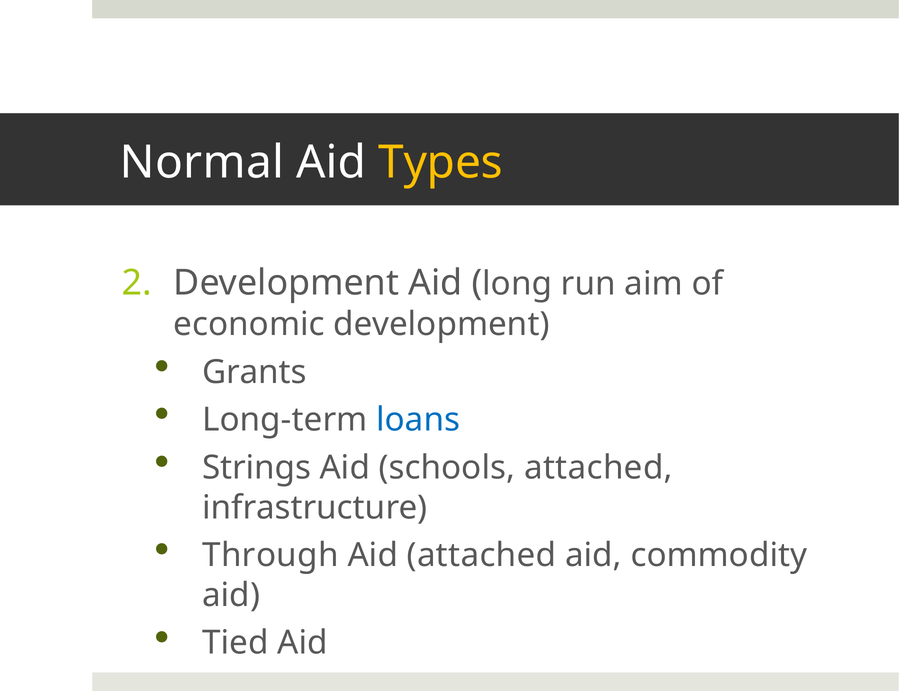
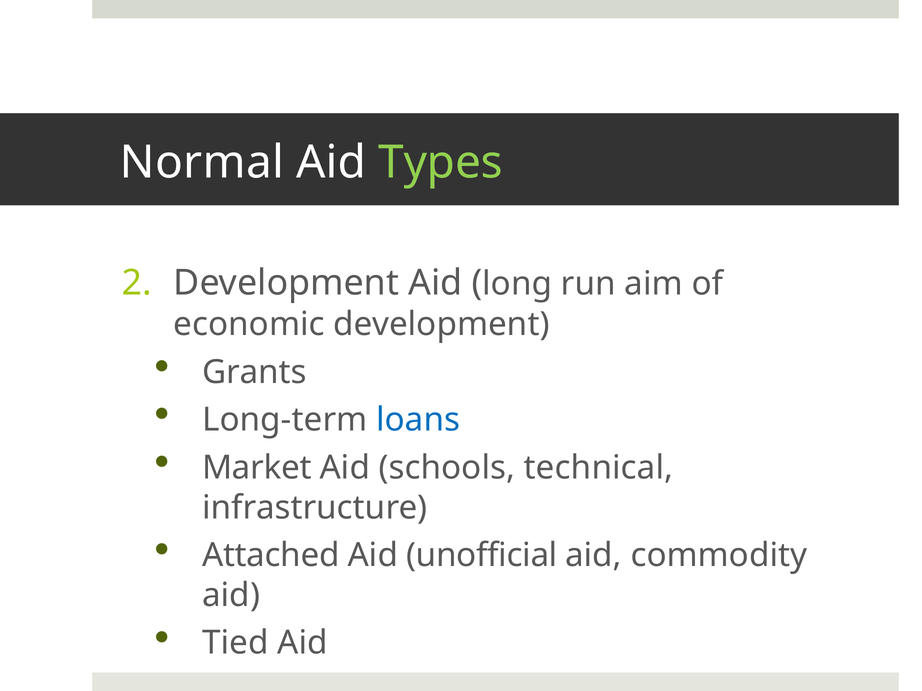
Types colour: yellow -> light green
Strings: Strings -> Market
schools attached: attached -> technical
Through: Through -> Attached
Aid attached: attached -> unofficial
